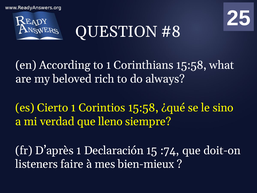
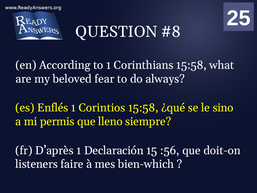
rich: rich -> fear
Cierto: Cierto -> Enflés
verdad: verdad -> permis
:74: :74 -> :56
bien-mieux: bien-mieux -> bien-which
